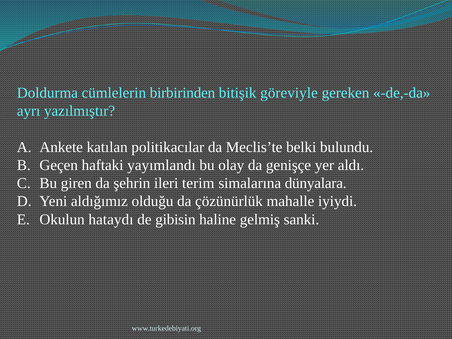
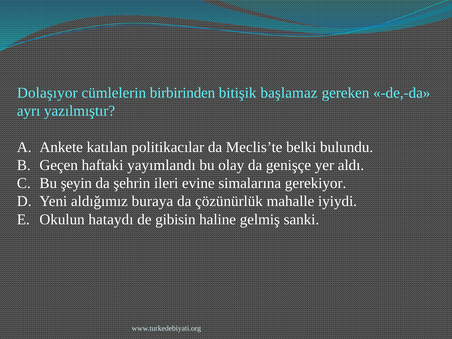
Doldurma: Doldurma -> Dolaşıyor
göreviyle: göreviyle -> başlamaz
giren: giren -> şeyin
terim: terim -> evine
dünyalara: dünyalara -> gerekiyor
olduğu: olduğu -> buraya
